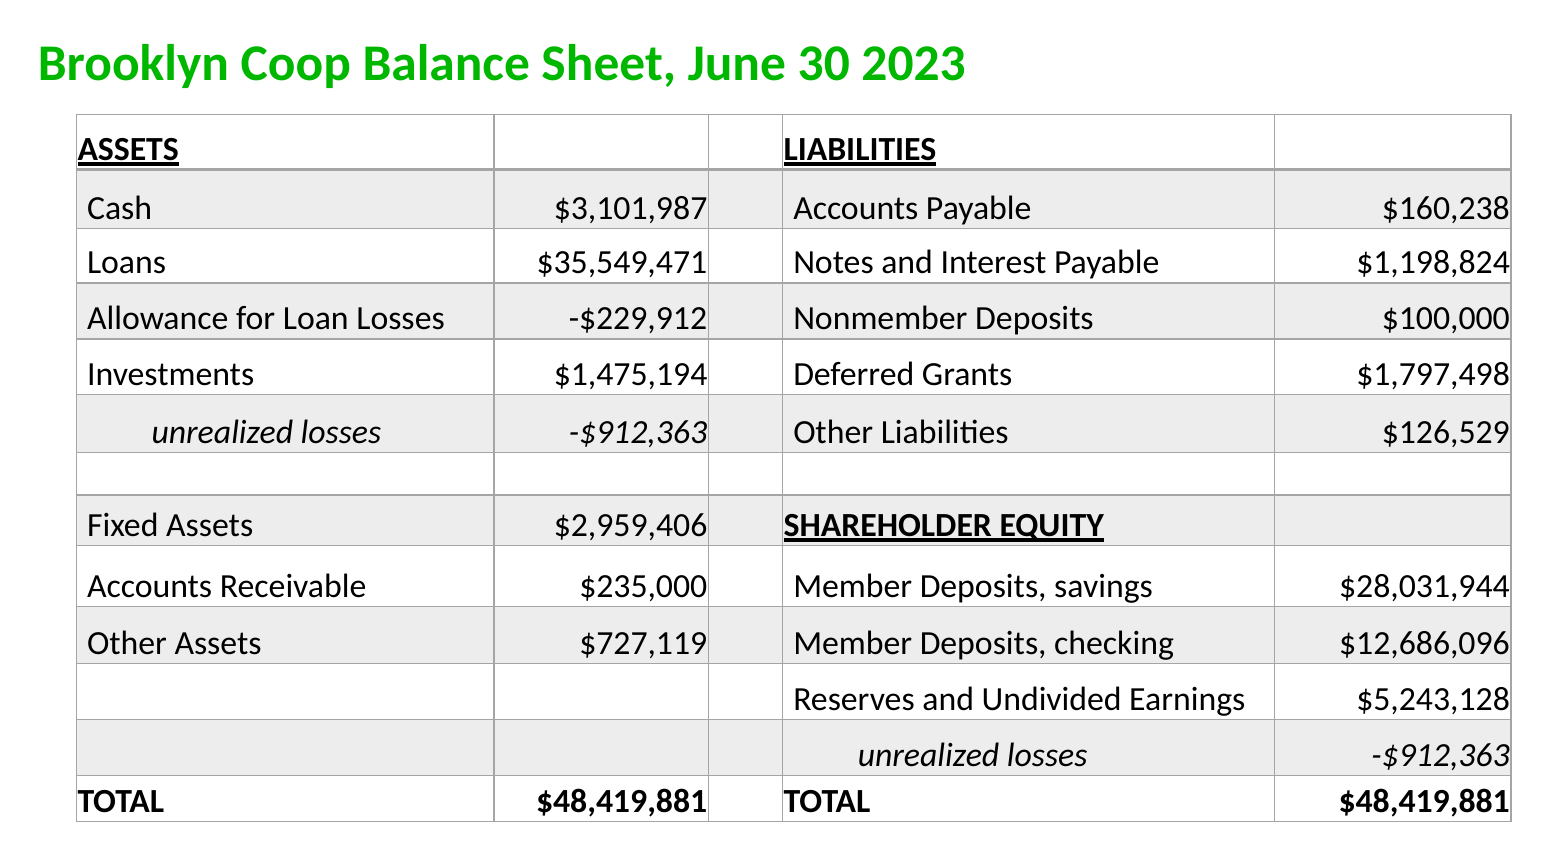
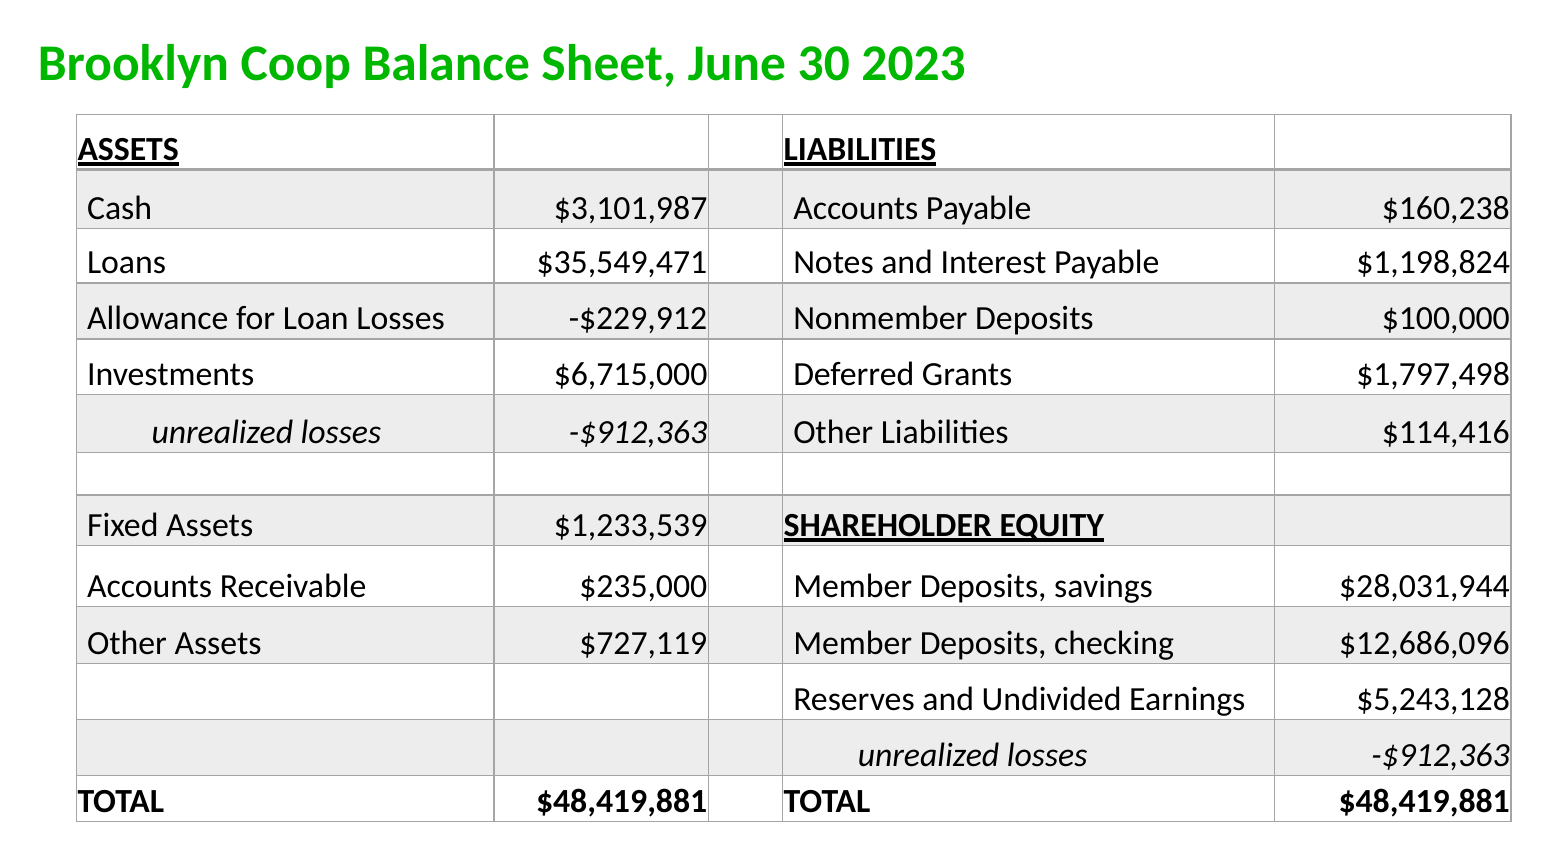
$1,475,194: $1,475,194 -> $6,715,000
$126,529: $126,529 -> $114,416
$2,959,406: $2,959,406 -> $1,233,539
